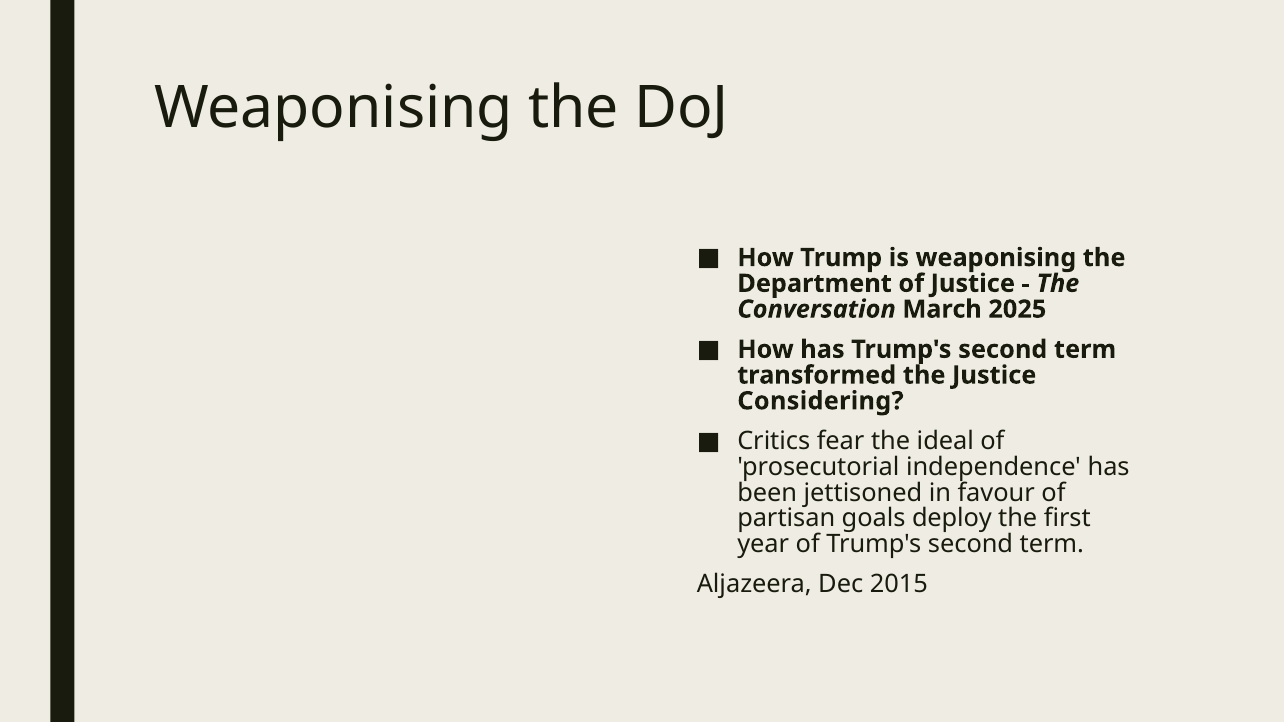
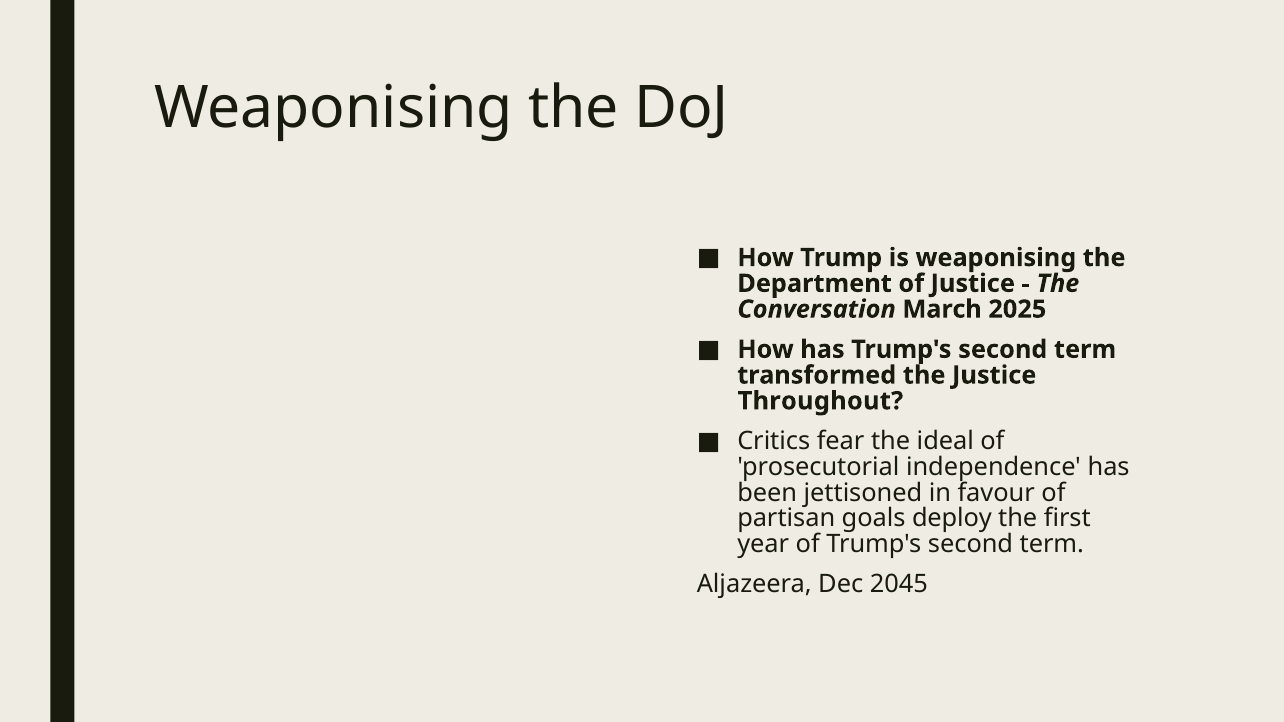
Considering: Considering -> Throughout
2015: 2015 -> 2045
